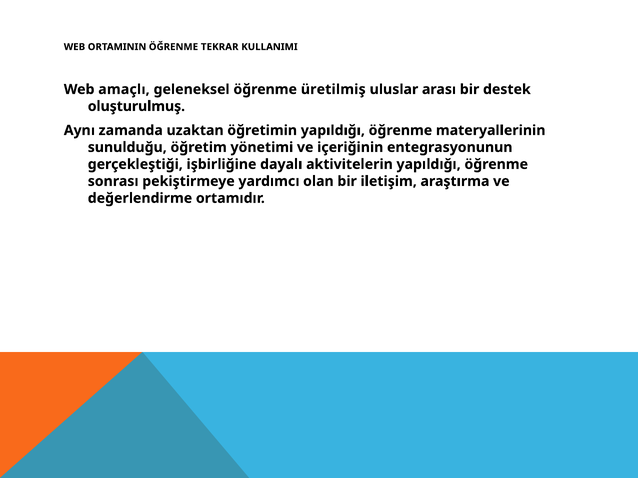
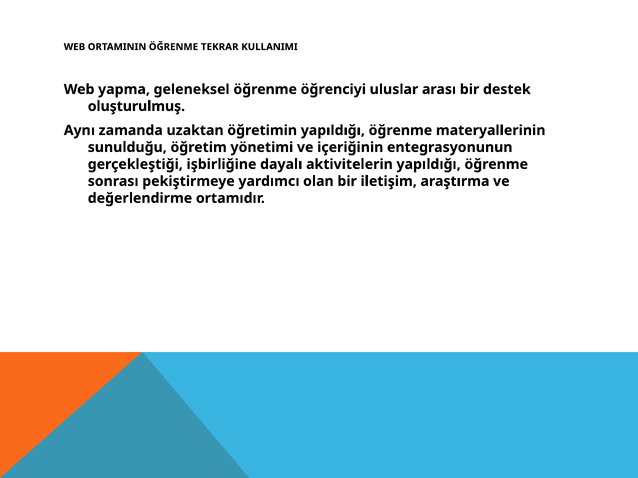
amaçlı: amaçlı -> yapma
üretilmiş: üretilmiş -> öğrenciyi
